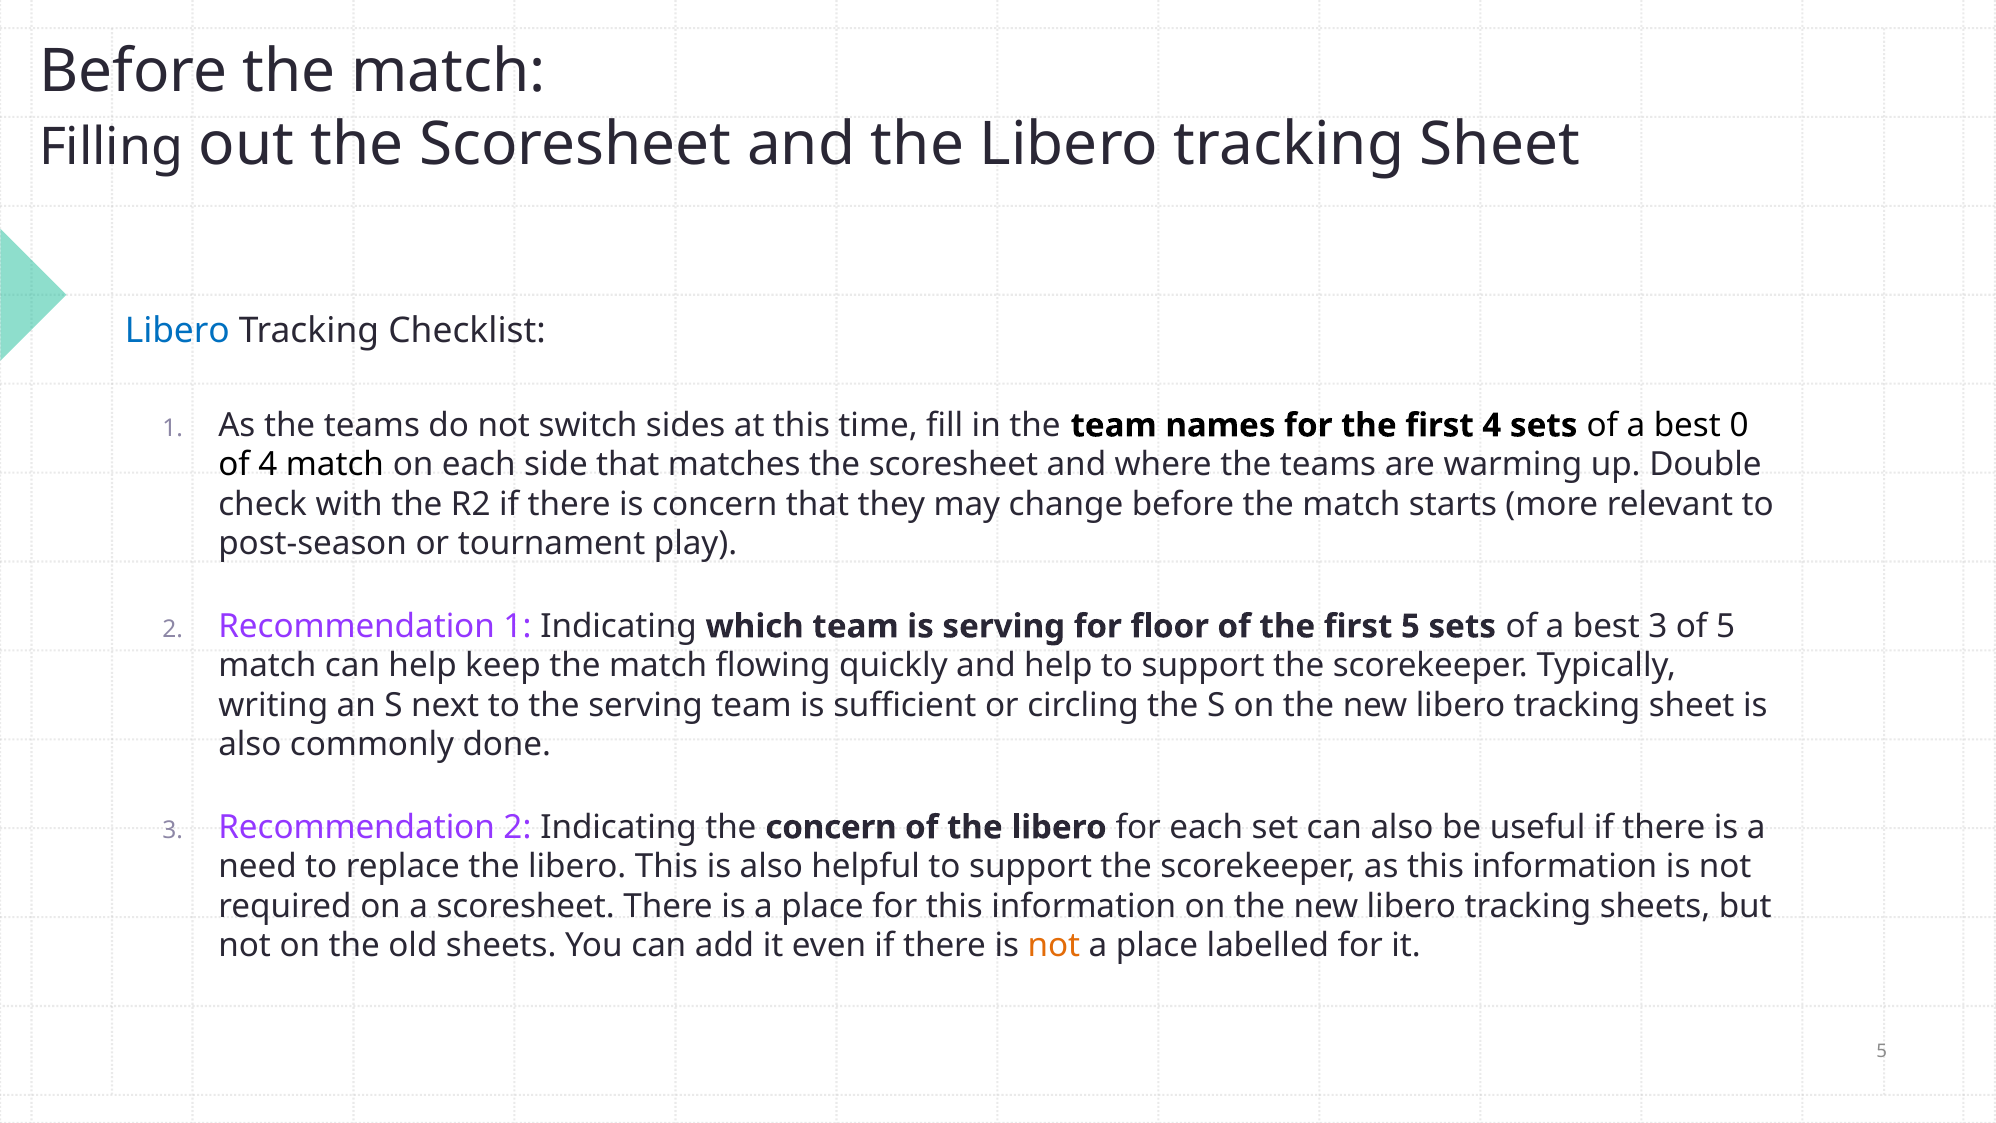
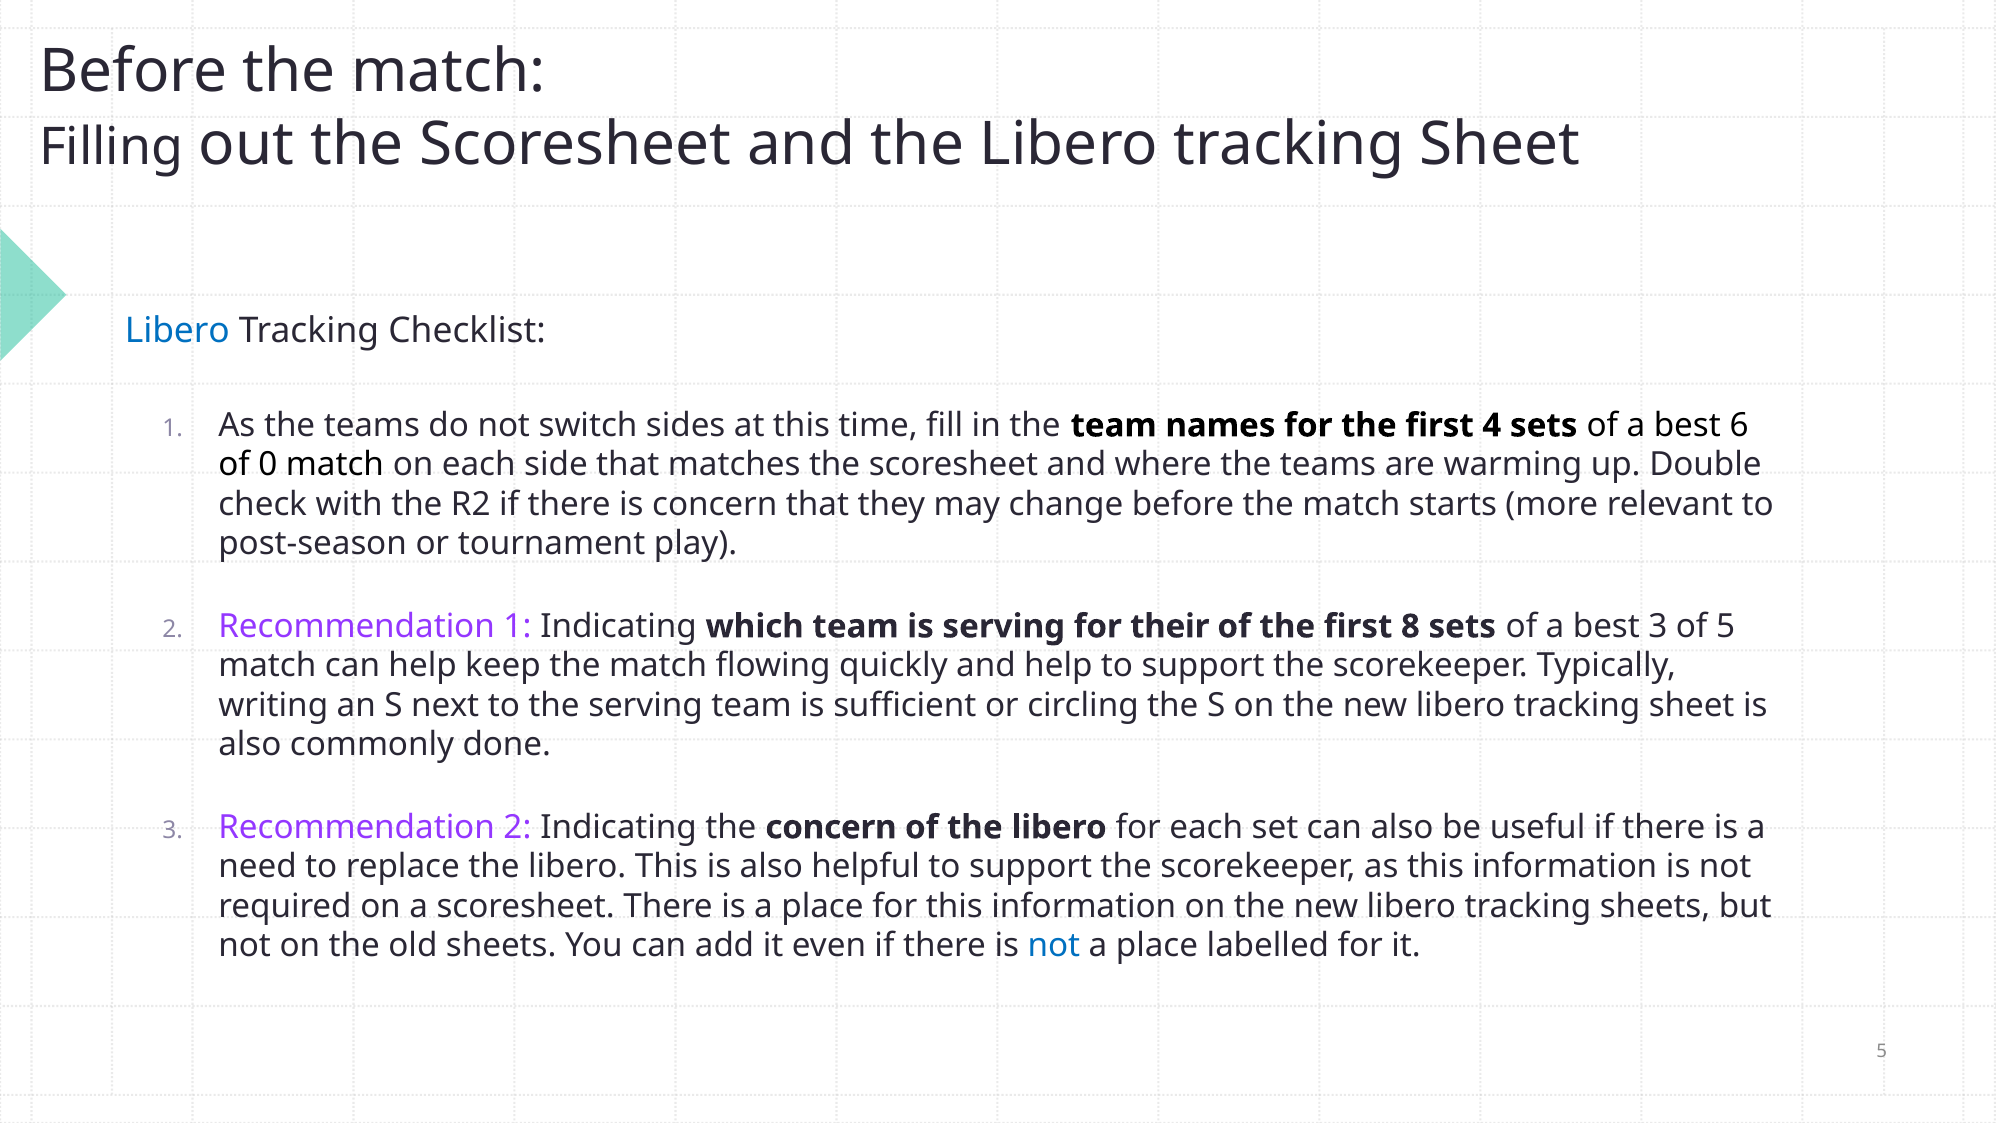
0: 0 -> 6
of 4: 4 -> 0
floor: floor -> their
first 5: 5 -> 8
not at (1054, 946) colour: orange -> blue
